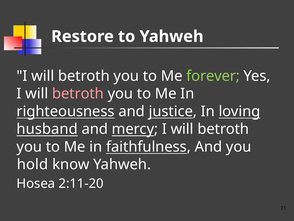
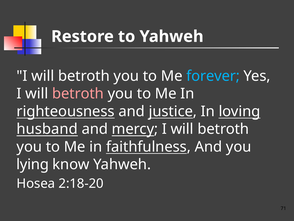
forever colour: light green -> light blue
hold: hold -> lying
2:11-20: 2:11-20 -> 2:18-20
